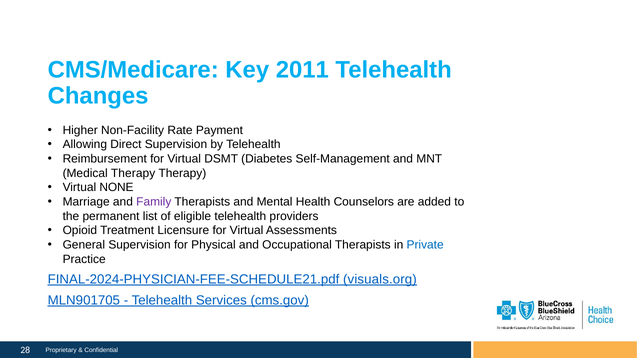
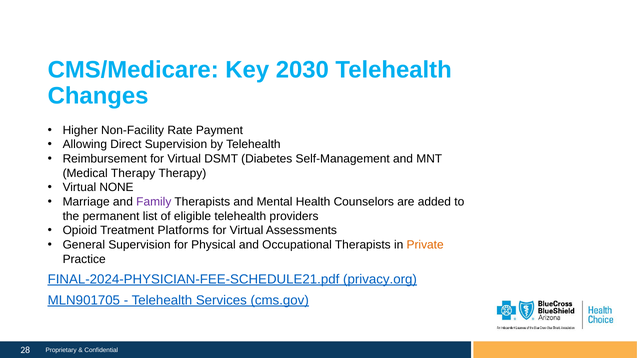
2011: 2011 -> 2030
Licensure: Licensure -> Platforms
Private colour: blue -> orange
visuals.org: visuals.org -> privacy.org
